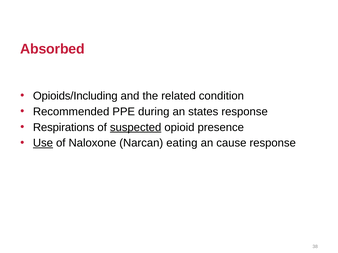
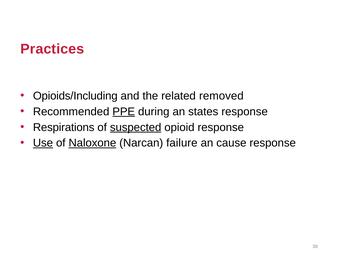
Absorbed: Absorbed -> Practices
condition: condition -> removed
PPE underline: none -> present
opioid presence: presence -> response
Naloxone underline: none -> present
eating: eating -> failure
